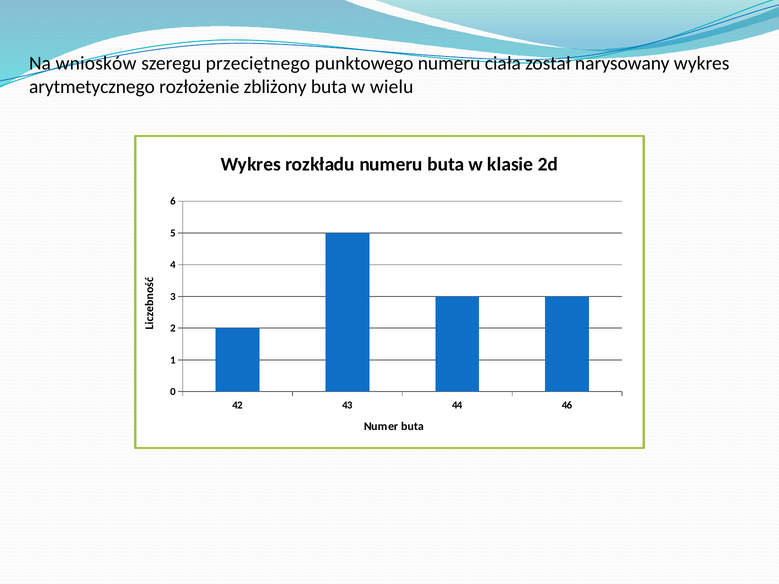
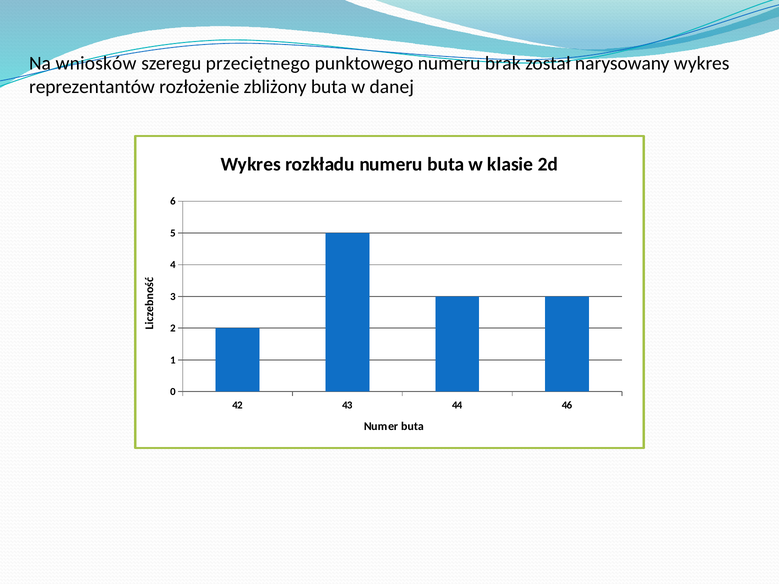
ciała: ciała -> brak
arytmetycznego: arytmetycznego -> reprezentantów
wielu: wielu -> danej
